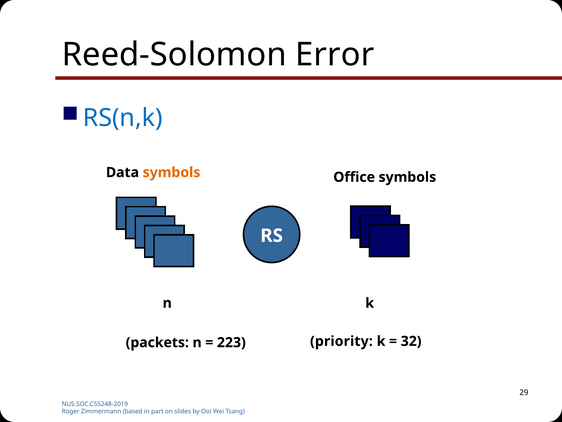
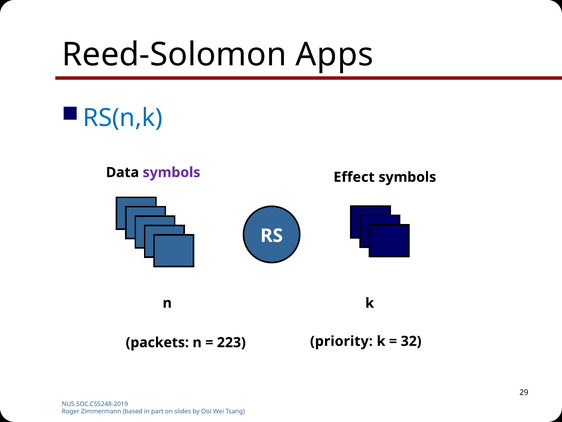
Error: Error -> Apps
symbols at (172, 172) colour: orange -> purple
Office: Office -> Effect
